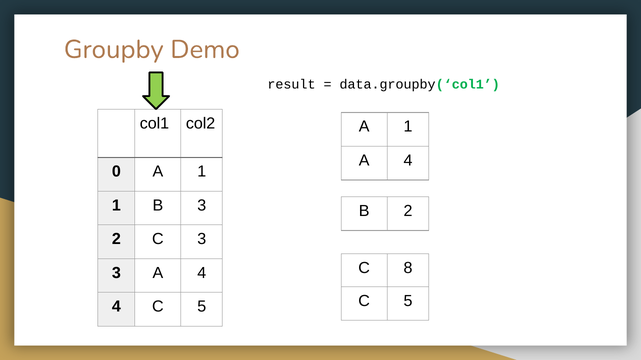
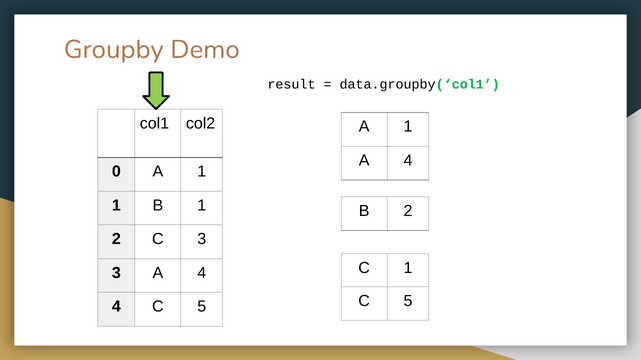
B 3: 3 -> 1
C 8: 8 -> 1
